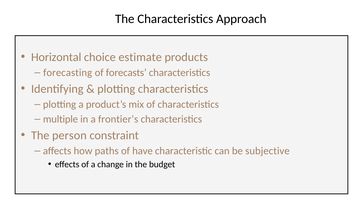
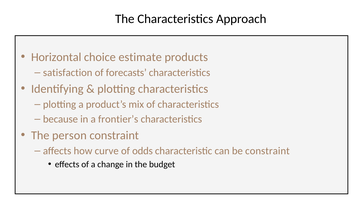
forecasting: forecasting -> satisfaction
multiple: multiple -> because
paths: paths -> curve
have: have -> odds
be subjective: subjective -> constraint
